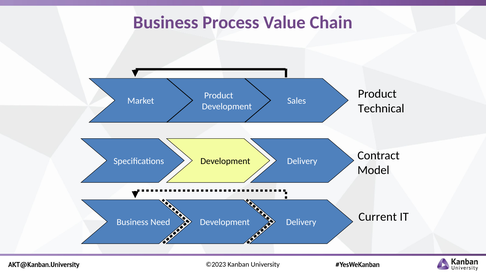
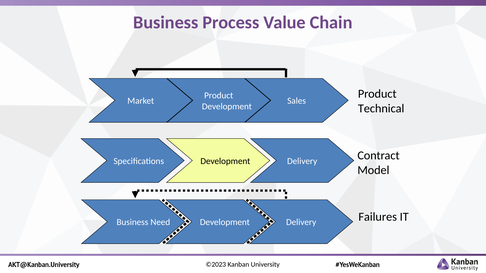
Current: Current -> Failures
